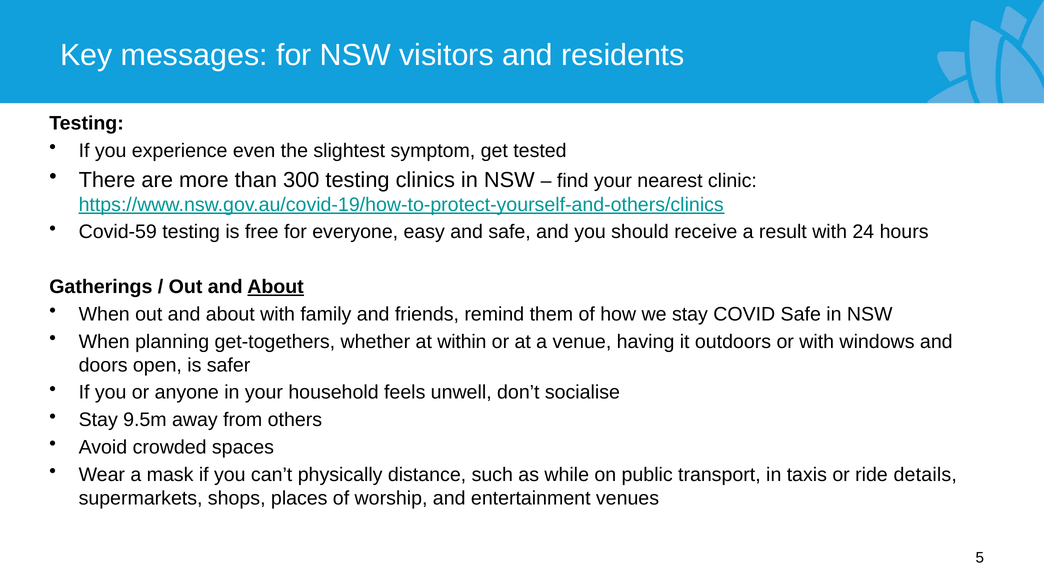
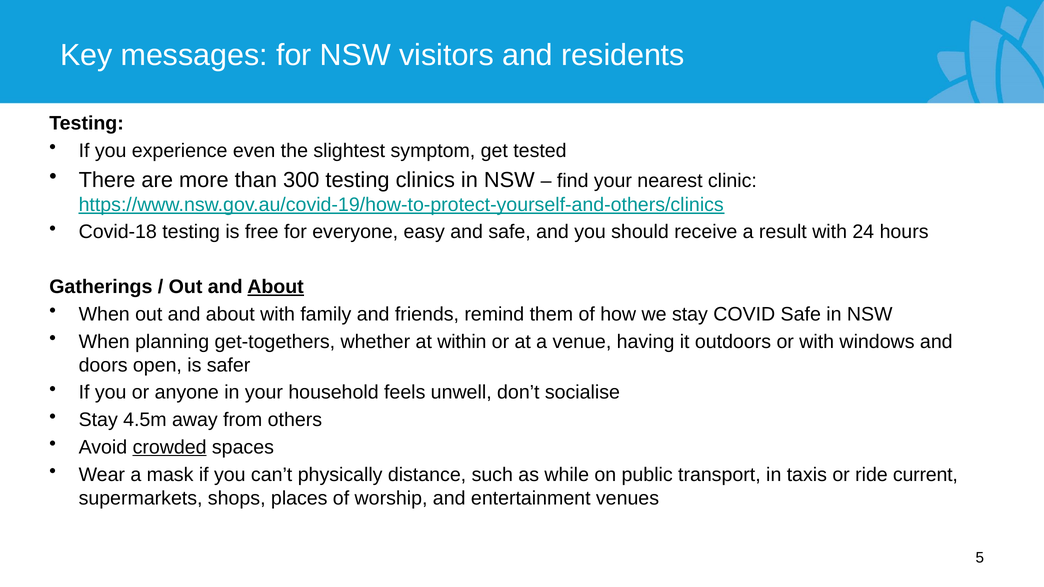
Covid-59: Covid-59 -> Covid-18
9.5m: 9.5m -> 4.5m
crowded underline: none -> present
details: details -> current
